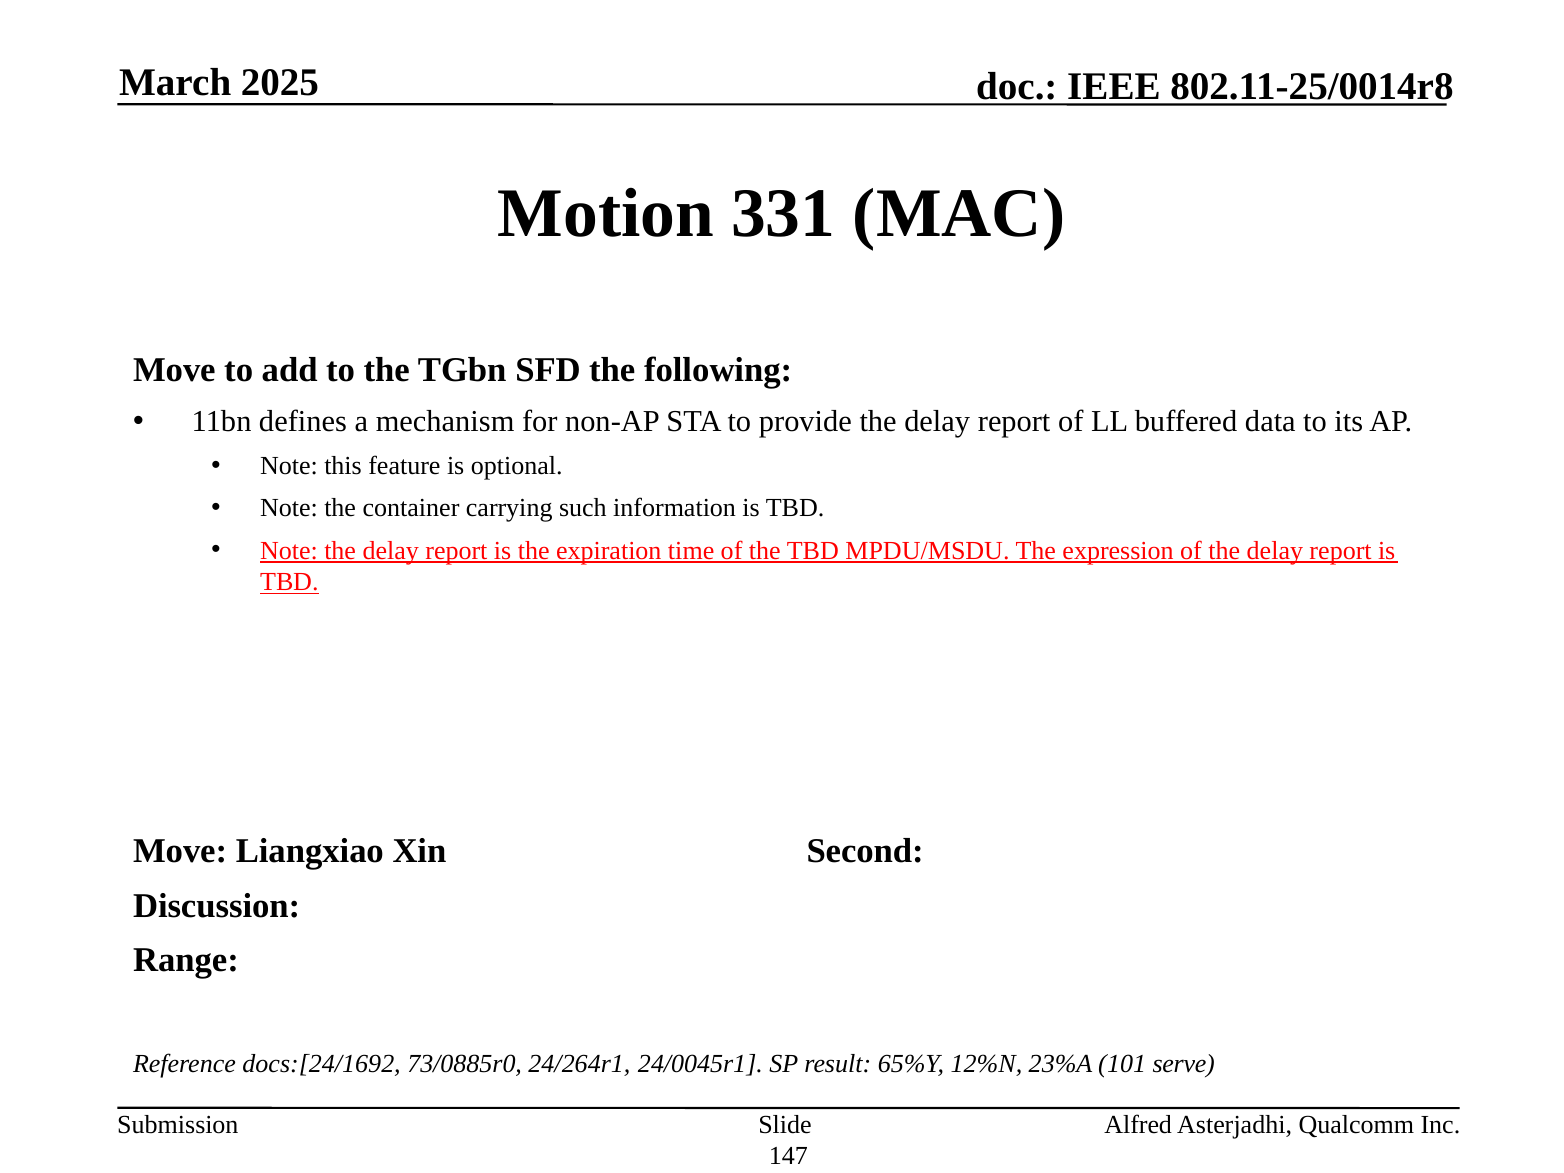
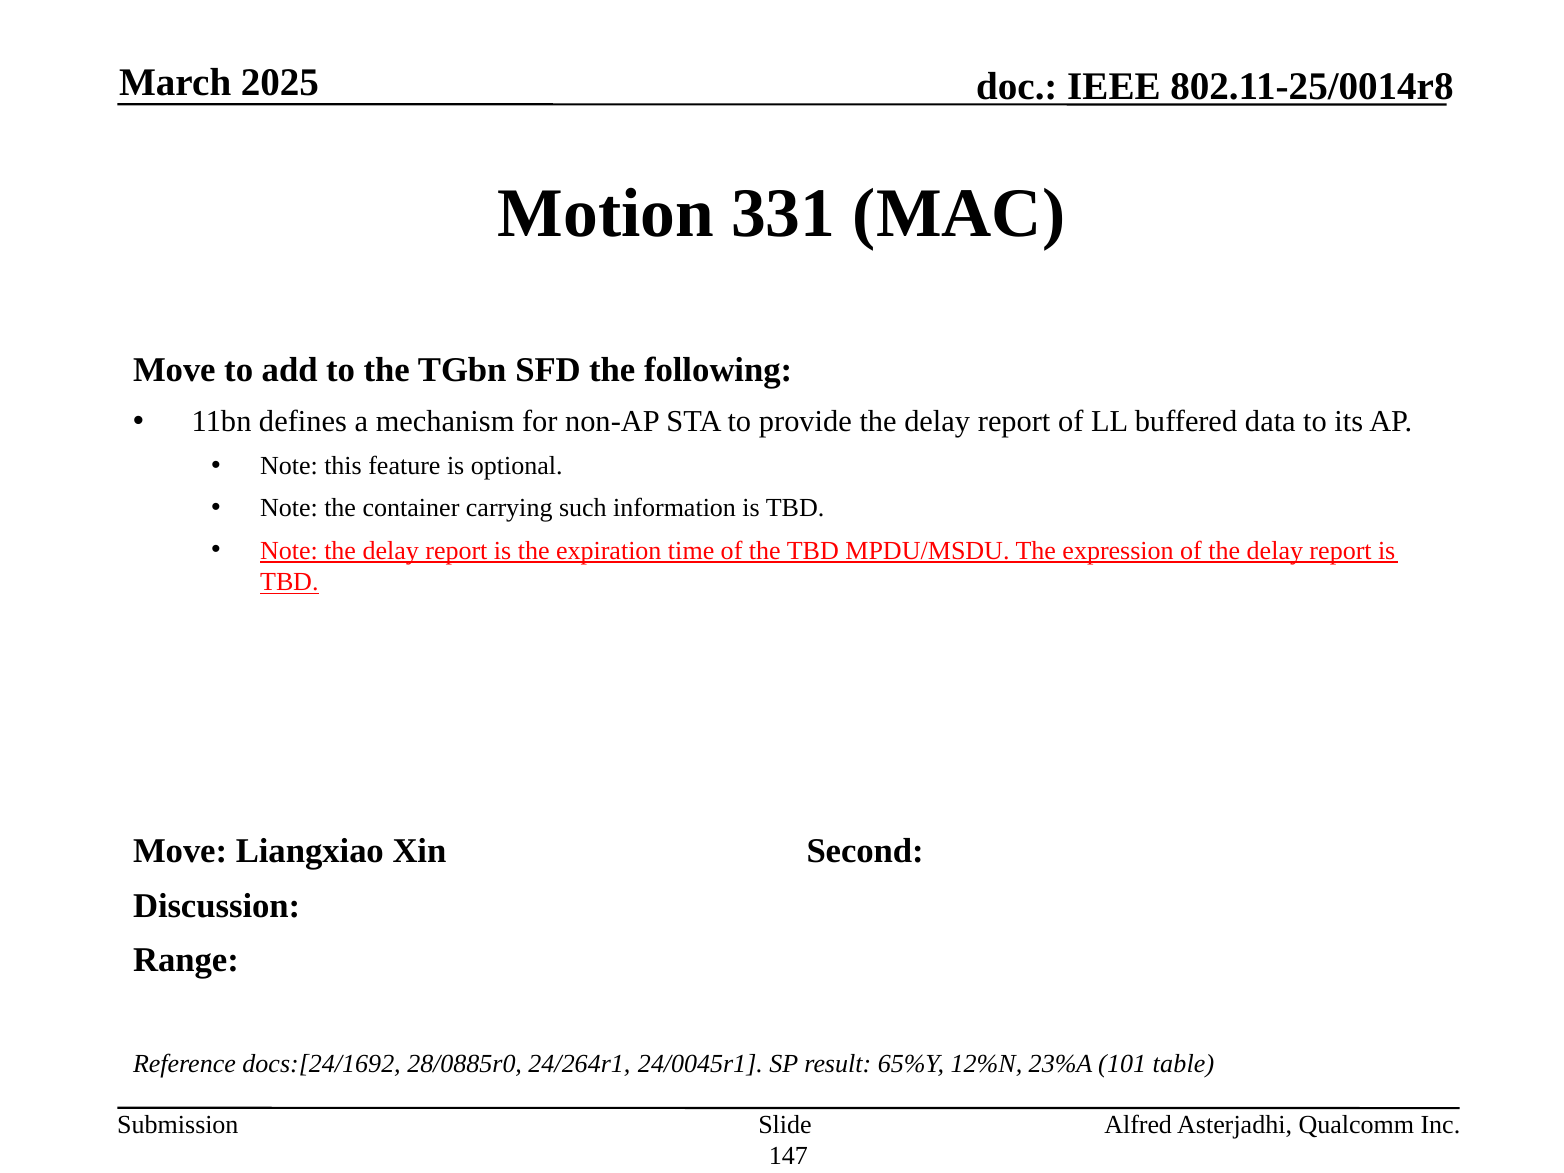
73/0885r0: 73/0885r0 -> 28/0885r0
serve: serve -> table
